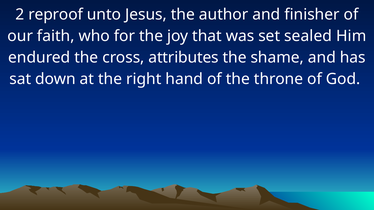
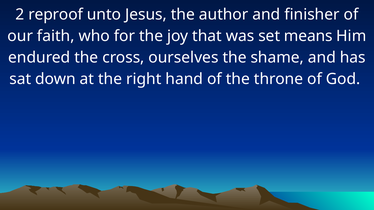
sealed: sealed -> means
attributes: attributes -> ourselves
